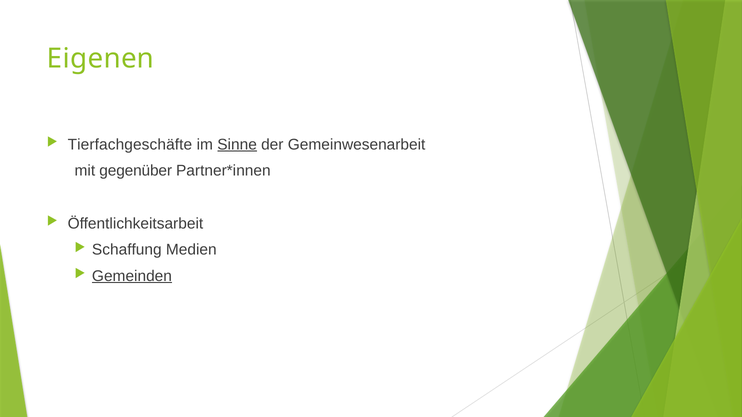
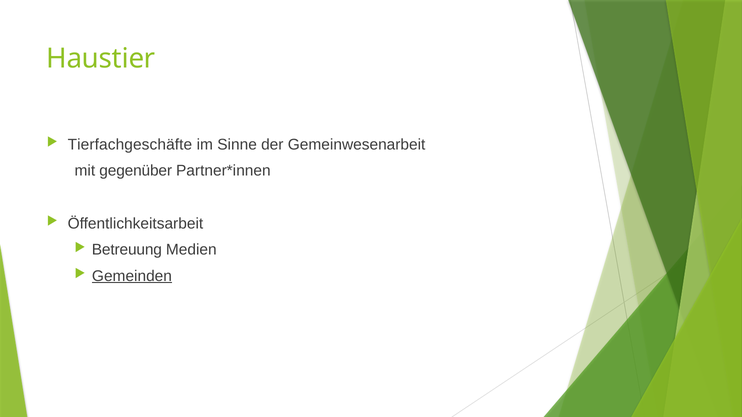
Eigenen: Eigenen -> Haustier
Sinne underline: present -> none
Schaffung: Schaffung -> Betreuung
